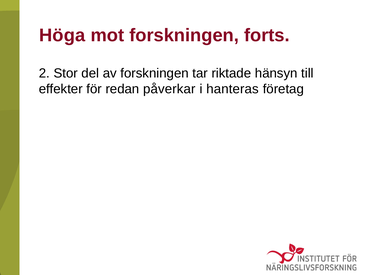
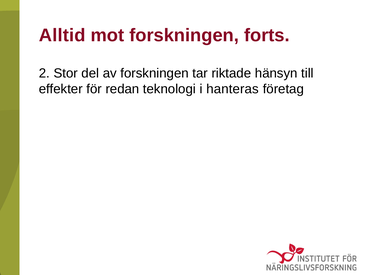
Höga: Höga -> Alltid
påverkar: påverkar -> teknologi
